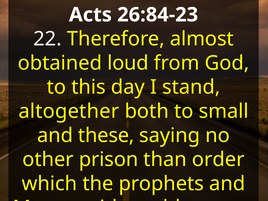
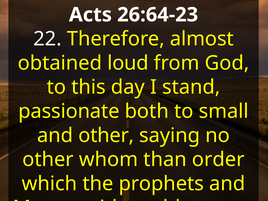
26:84-23: 26:84-23 -> 26:64-23
altogether: altogether -> passionate
and these: these -> other
prison: prison -> whom
